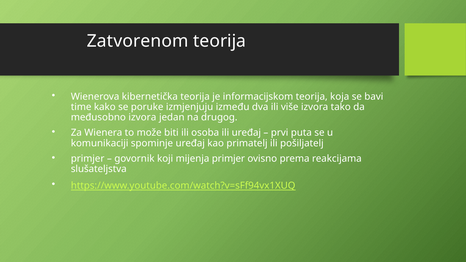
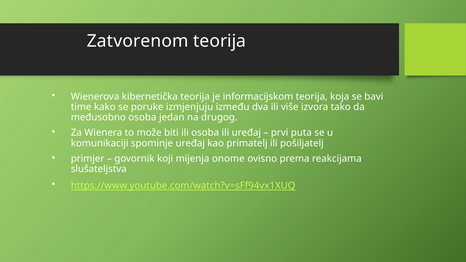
međusobno izvora: izvora -> osoba
mijenja primjer: primjer -> onome
